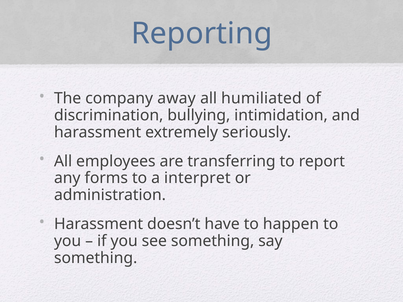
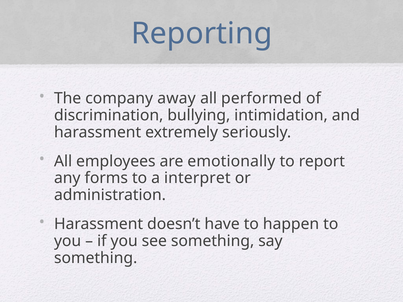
humiliated: humiliated -> performed
transferring: transferring -> emotionally
